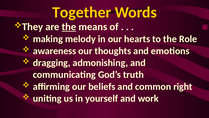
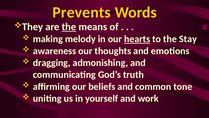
Together: Together -> Prevents
hearts underline: none -> present
Role: Role -> Stay
right: right -> tone
